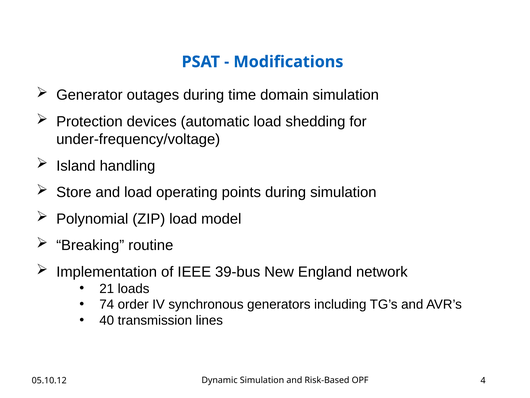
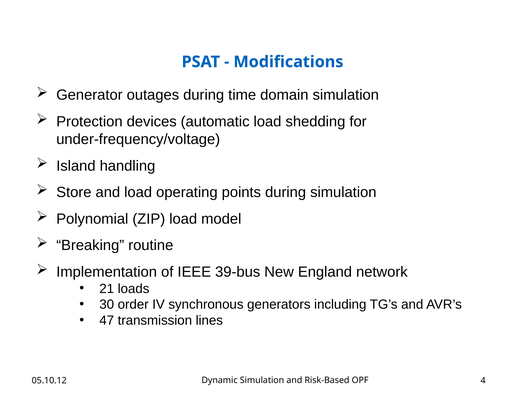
74: 74 -> 30
40: 40 -> 47
